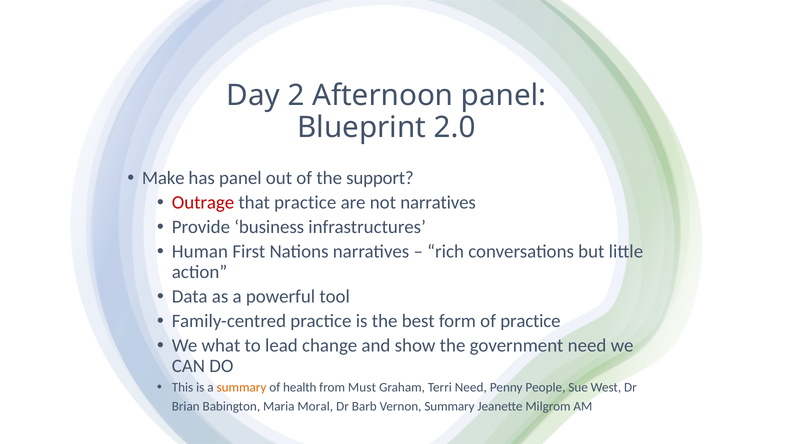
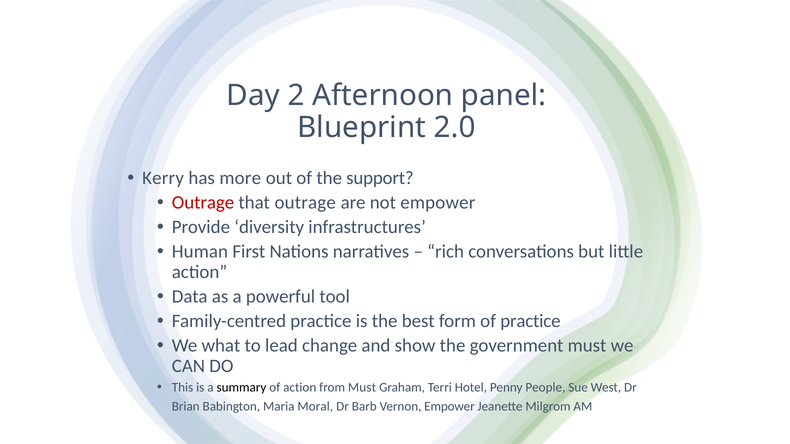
Make: Make -> Kerry
has panel: panel -> more
that practice: practice -> outrage
not narratives: narratives -> empower
business: business -> diversity
government need: need -> must
summary at (241, 388) colour: orange -> black
of health: health -> action
Terri Need: Need -> Hotel
Vernon Summary: Summary -> Empower
